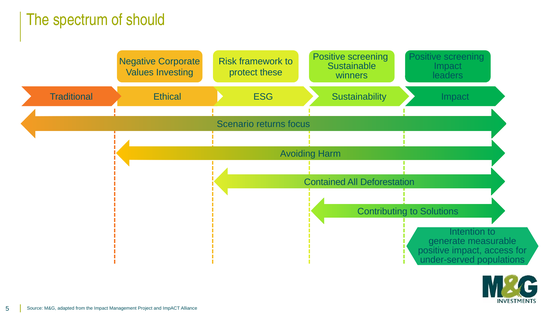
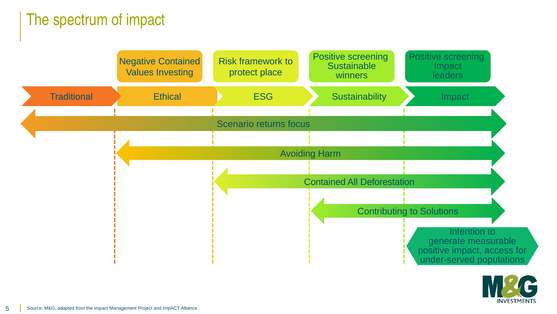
of should: should -> impact
Negative Corporate: Corporate -> Contained
these: these -> place
